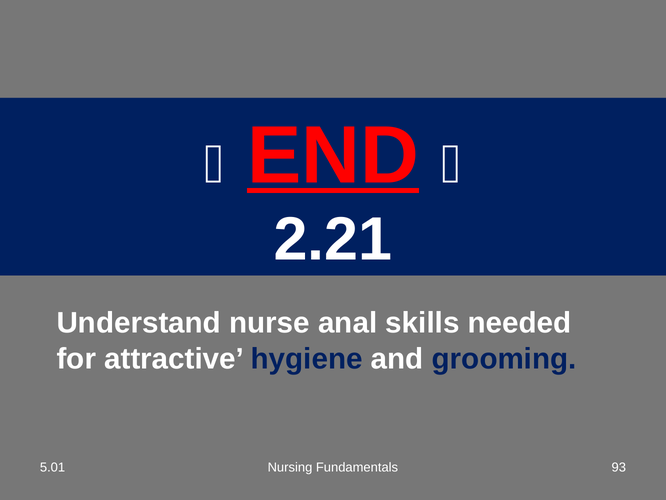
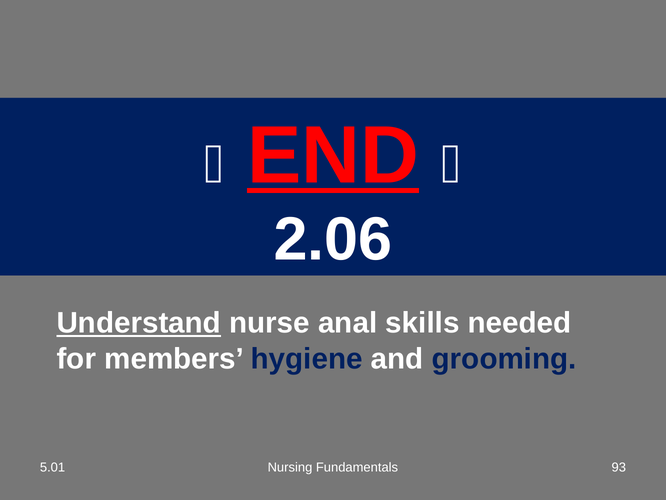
2.21: 2.21 -> 2.06
Understand underline: none -> present
attractive: attractive -> members
